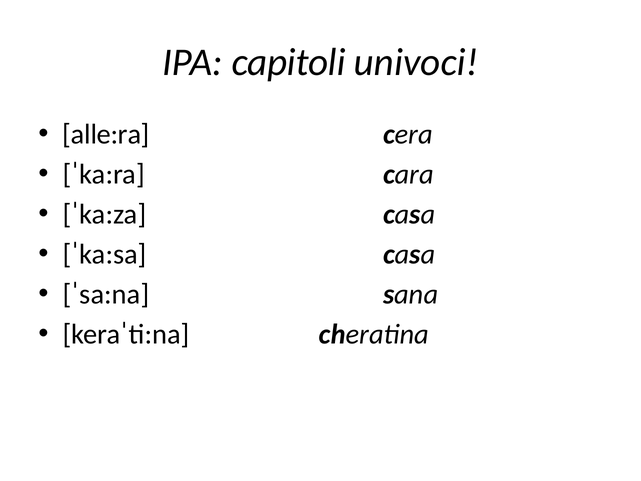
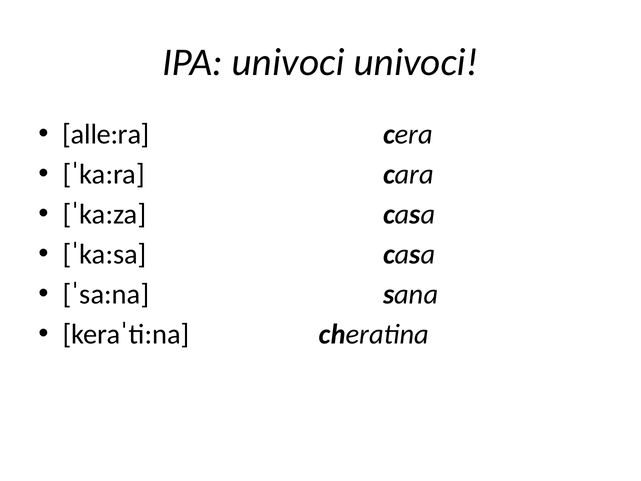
IPA capitoli: capitoli -> univoci
